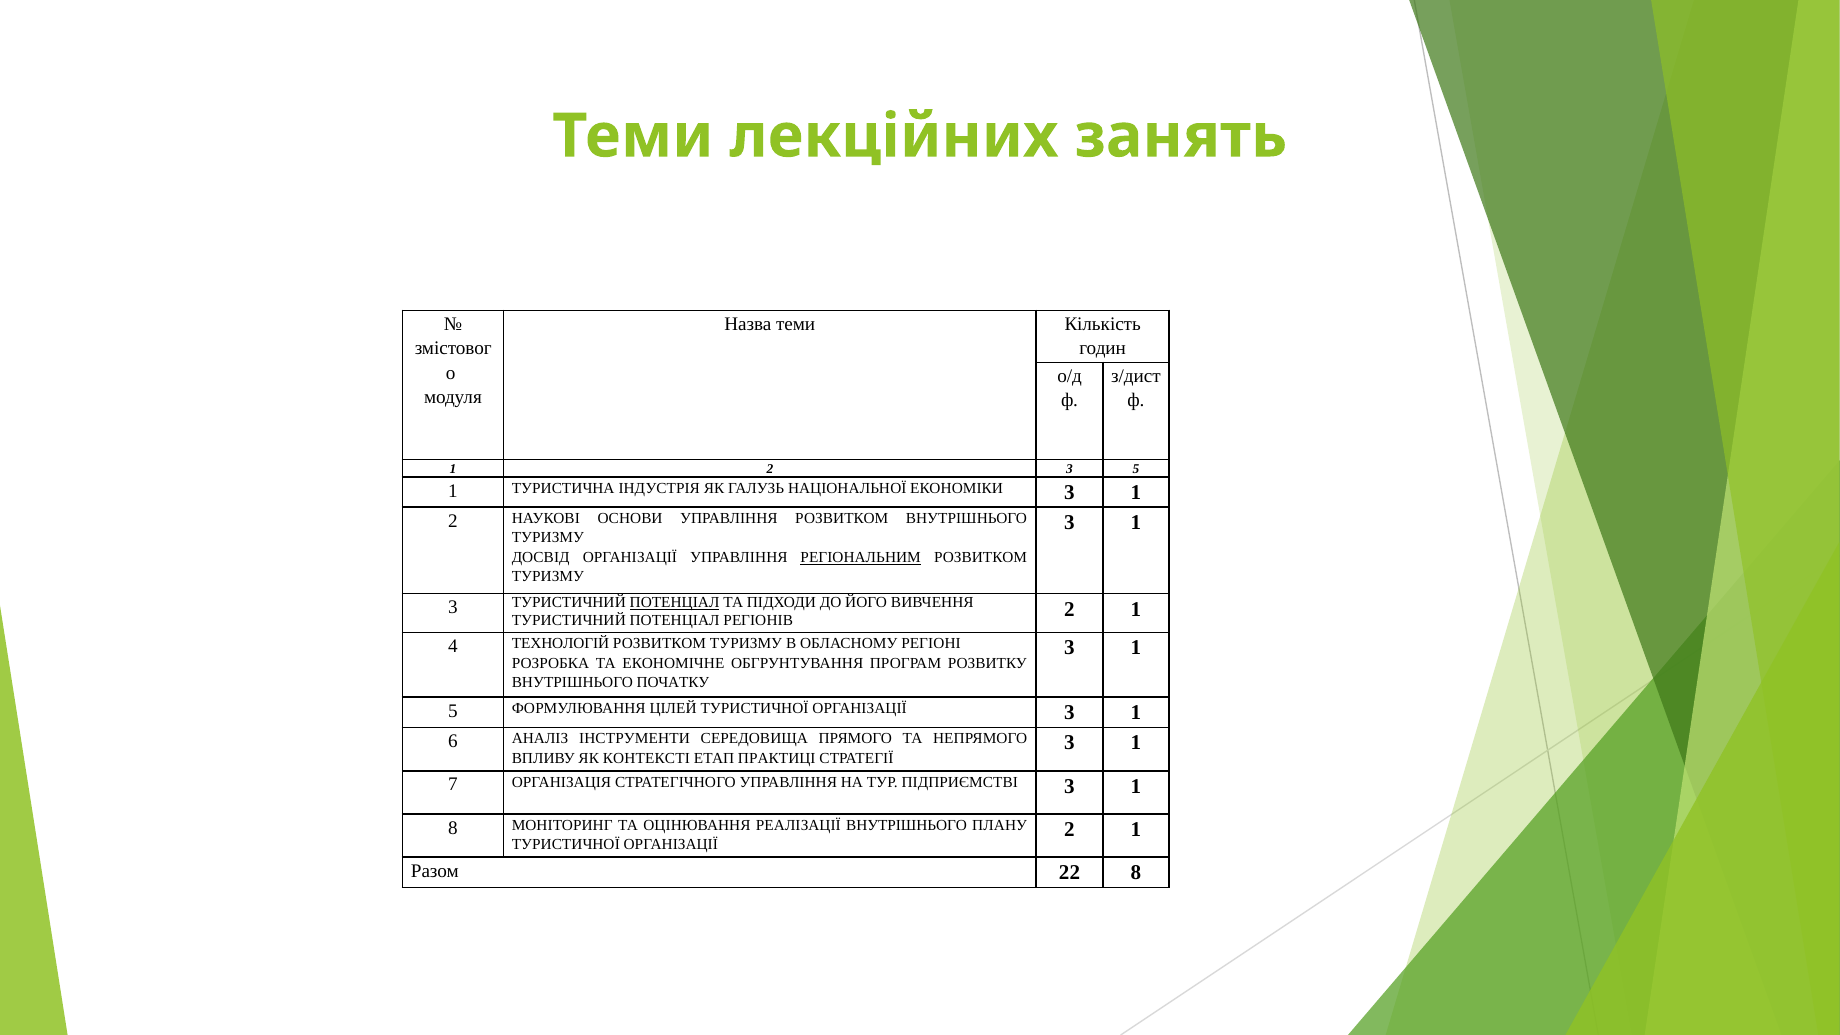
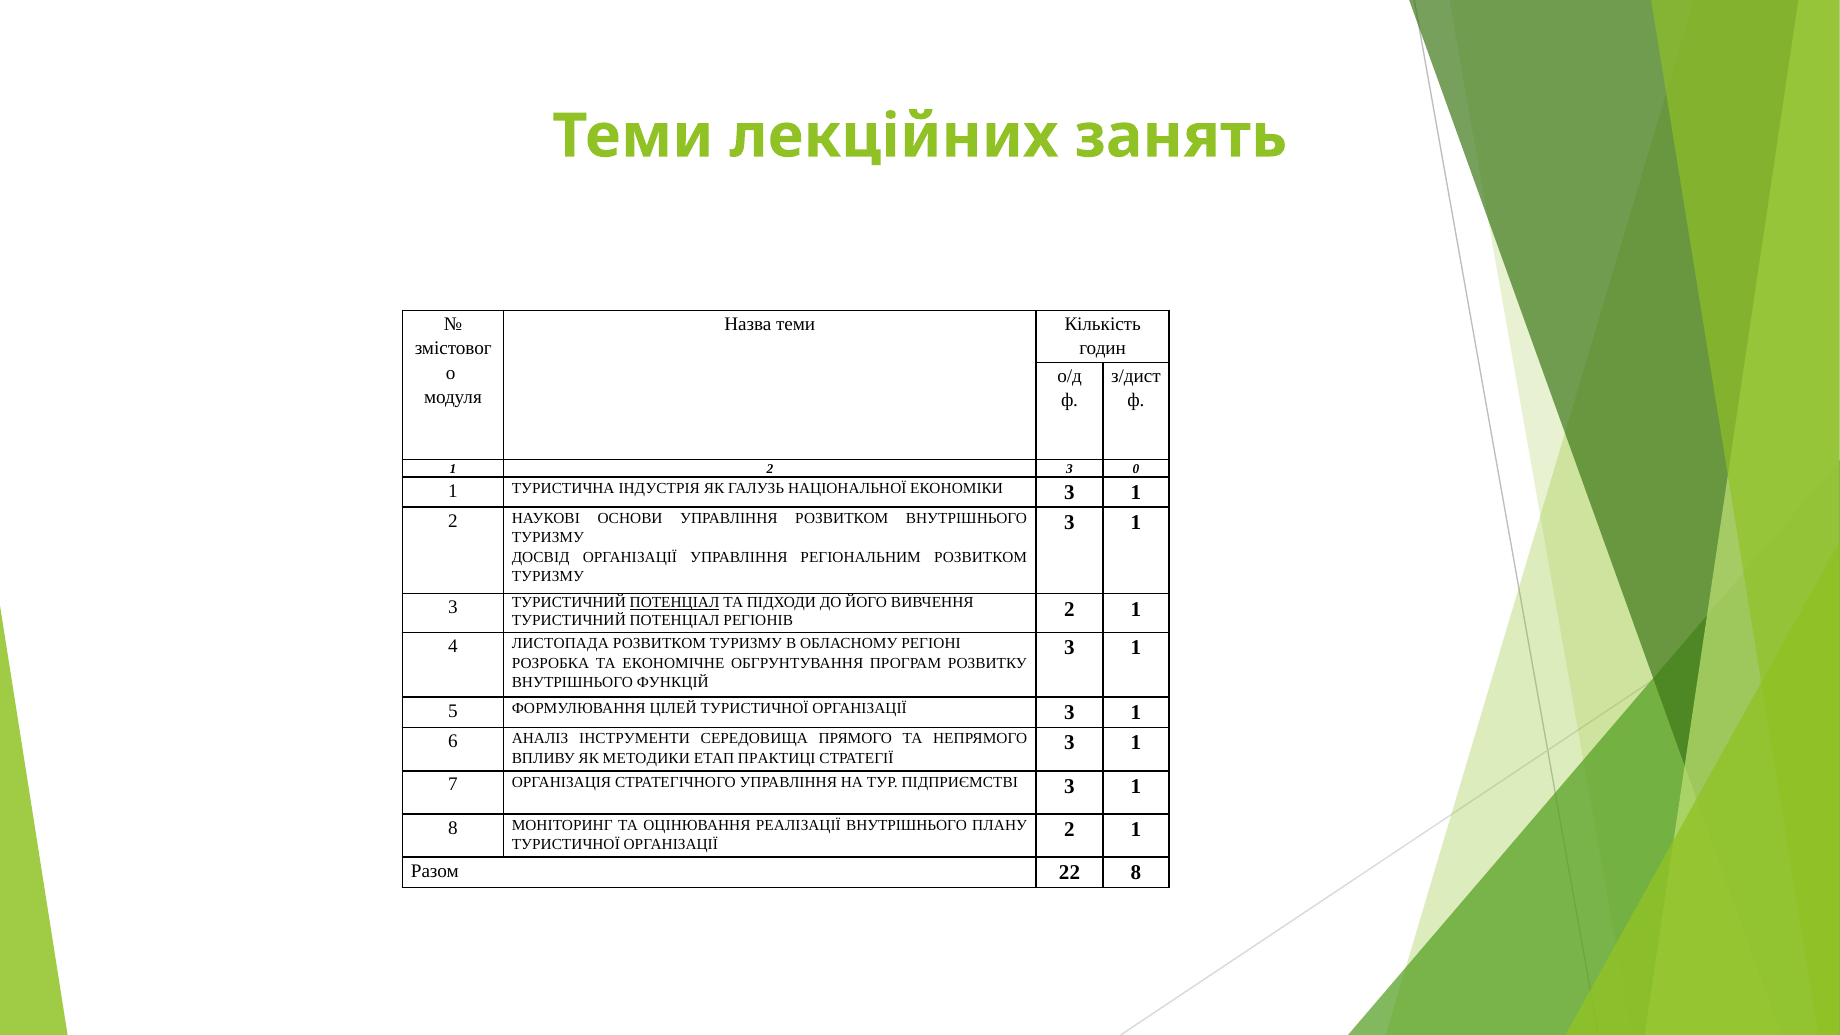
3 5: 5 -> 0
РЕГІОНАЛЬНИМ underline: present -> none
ТЕХНОЛОГІЙ: ТЕХНОЛОГІЙ -> ЛИСТОПАДА
ПОЧАТКУ: ПОЧАТКУ -> ФУНКЦІЙ
КОНТЕКСТІ: КОНТЕКСТІ -> МЕТОДИКИ
